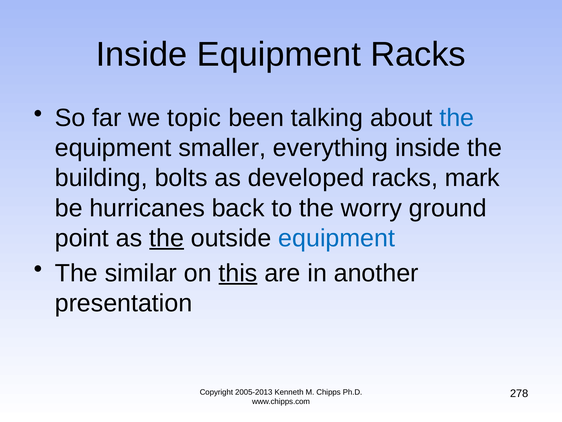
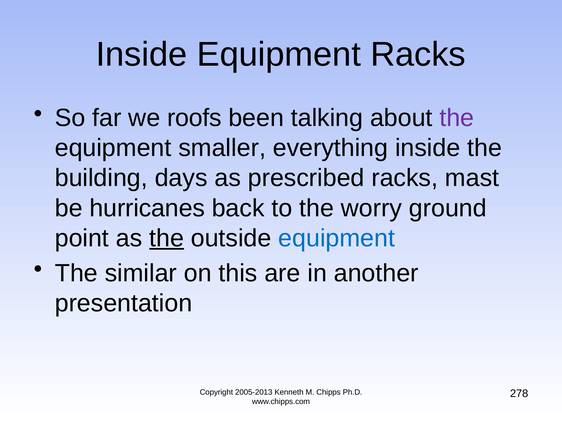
topic: topic -> roofs
the at (457, 118) colour: blue -> purple
bolts: bolts -> days
developed: developed -> prescribed
mark: mark -> mast
this underline: present -> none
